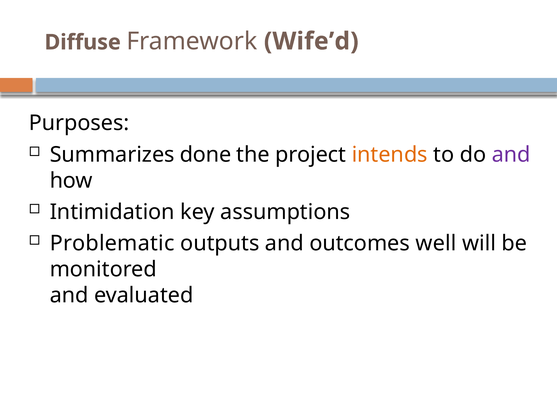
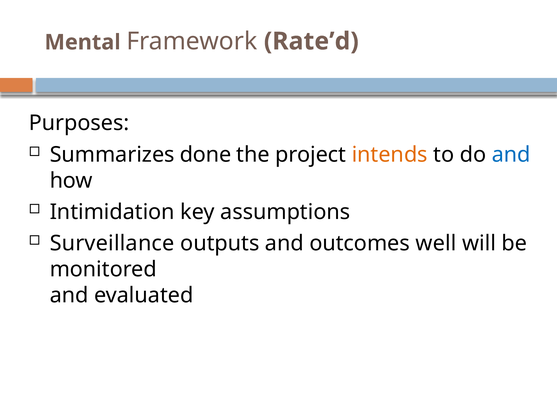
Diffuse: Diffuse -> Mental
Wife’d: Wife’d -> Rate’d
and at (511, 154) colour: purple -> blue
Problematic: Problematic -> Surveillance
